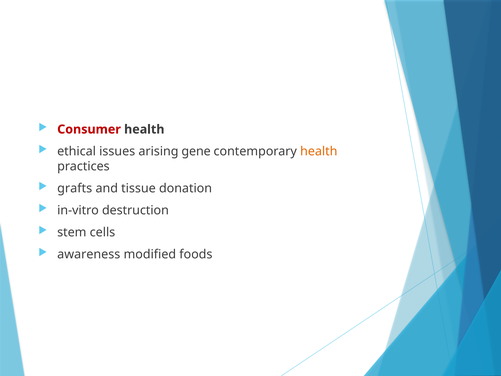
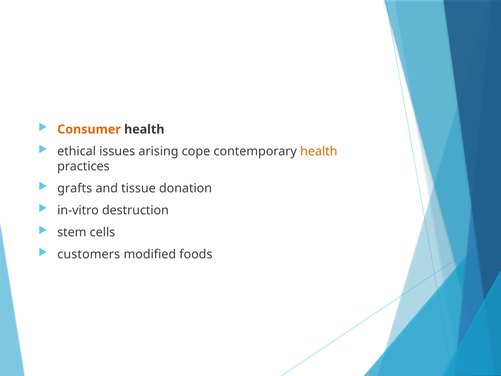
Consumer colour: red -> orange
gene: gene -> cope
awareness: awareness -> customers
